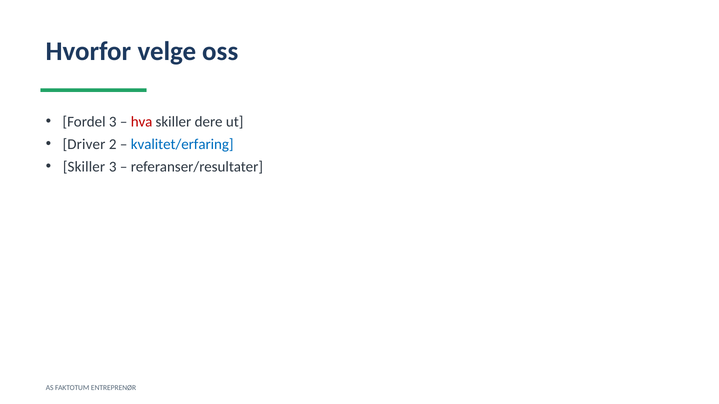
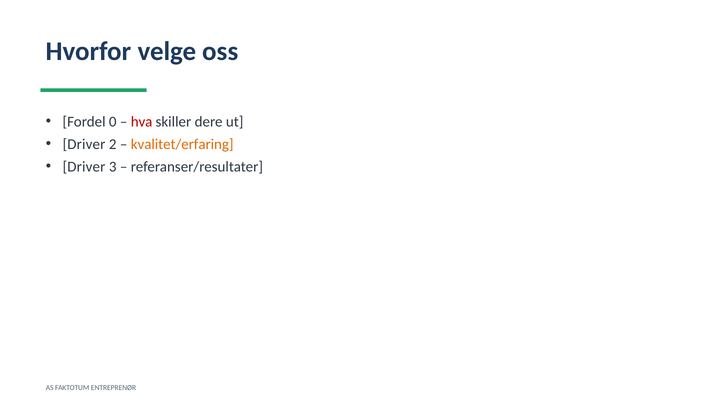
Fordel 3: 3 -> 0
kvalitet/erfaring colour: blue -> orange
Skiller at (84, 167): Skiller -> Driver
